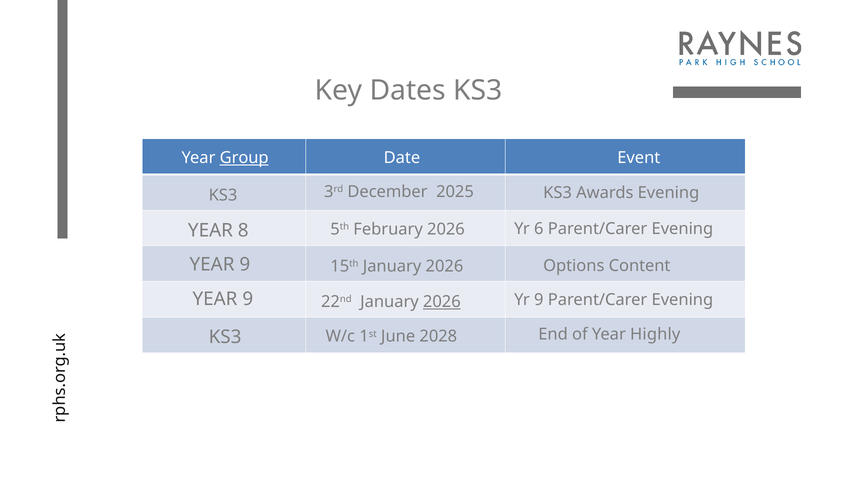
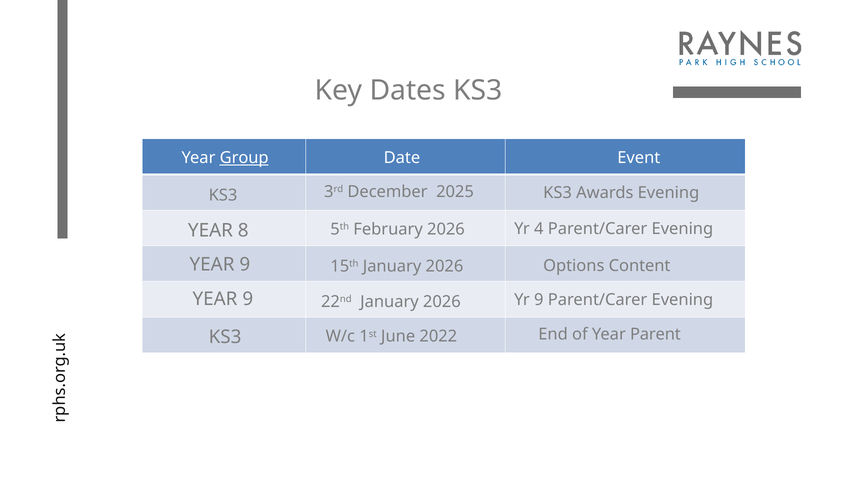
6: 6 -> 4
2026 at (442, 302) underline: present -> none
Highly: Highly -> Parent
2028: 2028 -> 2022
